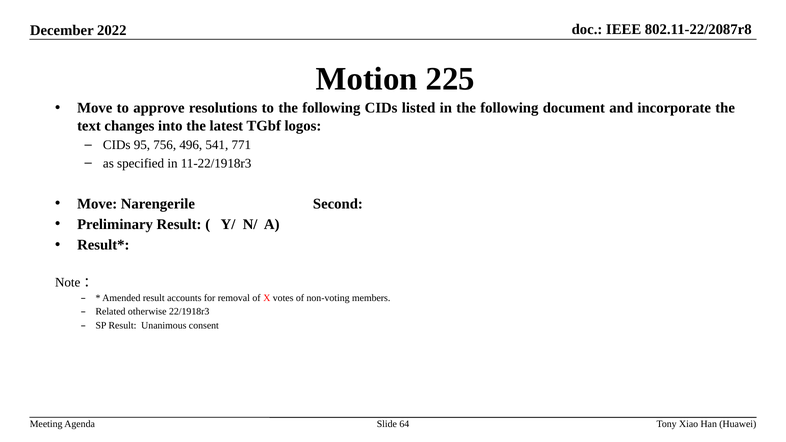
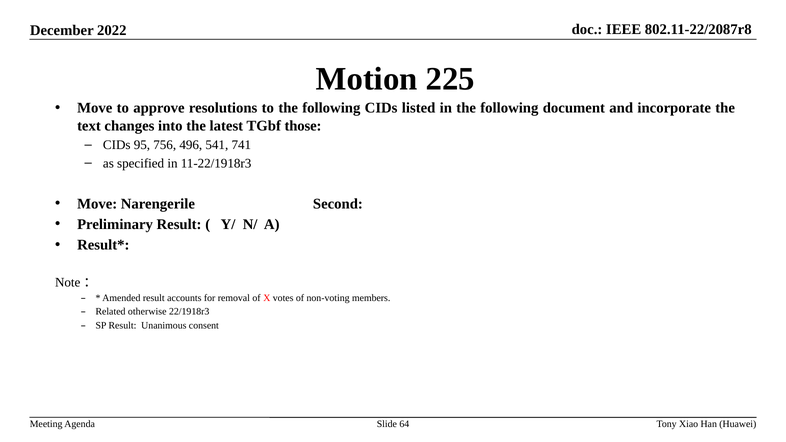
logos: logos -> those
771: 771 -> 741
